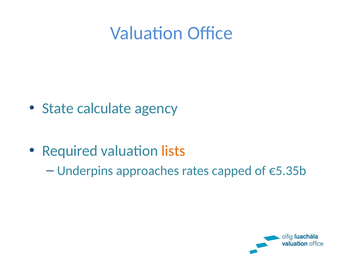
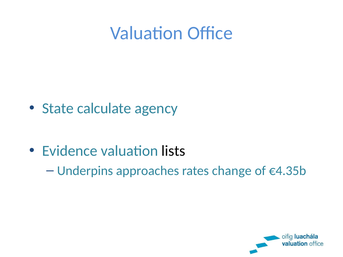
Required: Required -> Evidence
lists colour: orange -> black
capped: capped -> change
€5.35b: €5.35b -> €4.35b
